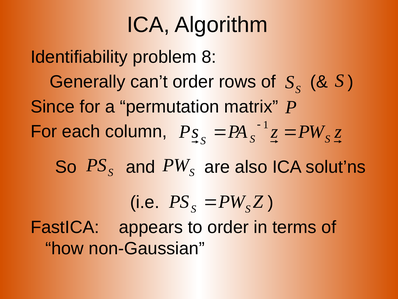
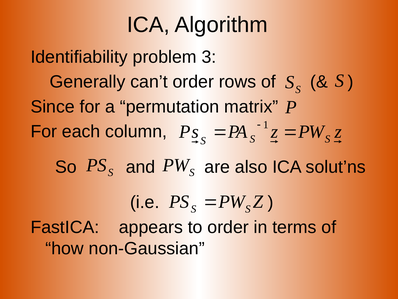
8: 8 -> 3
